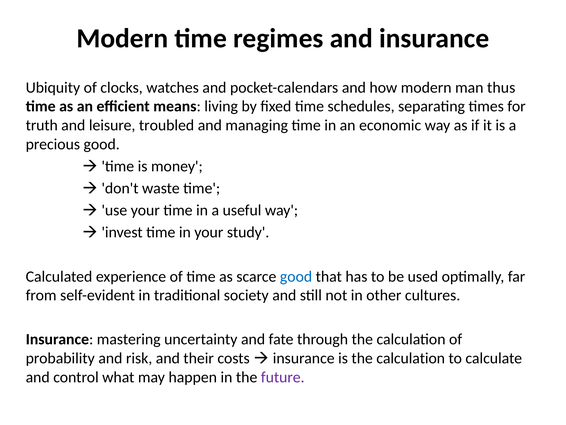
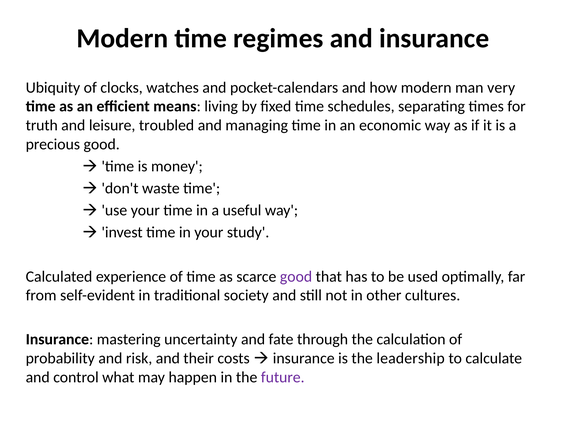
thus: thus -> very
good at (296, 276) colour: blue -> purple
is the calculation: calculation -> leadership
